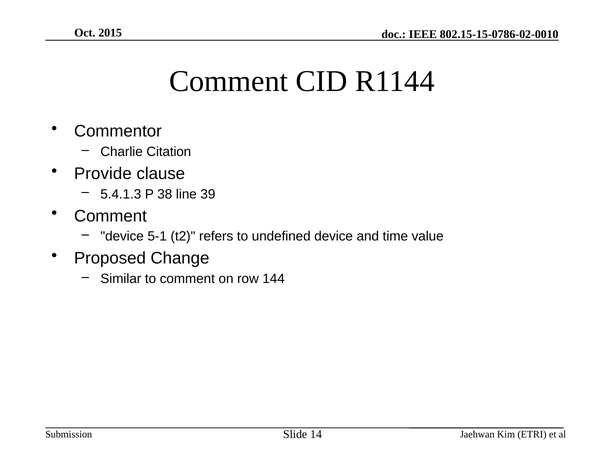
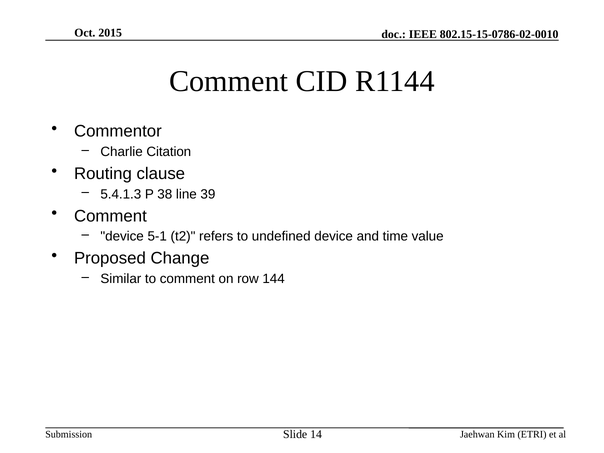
Provide: Provide -> Routing
